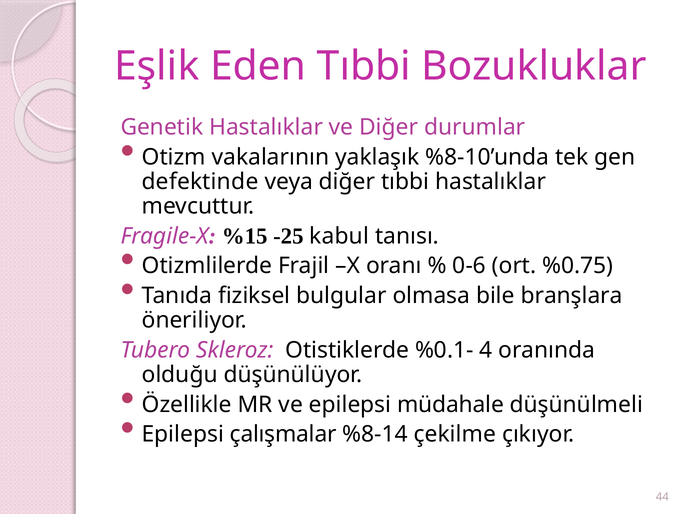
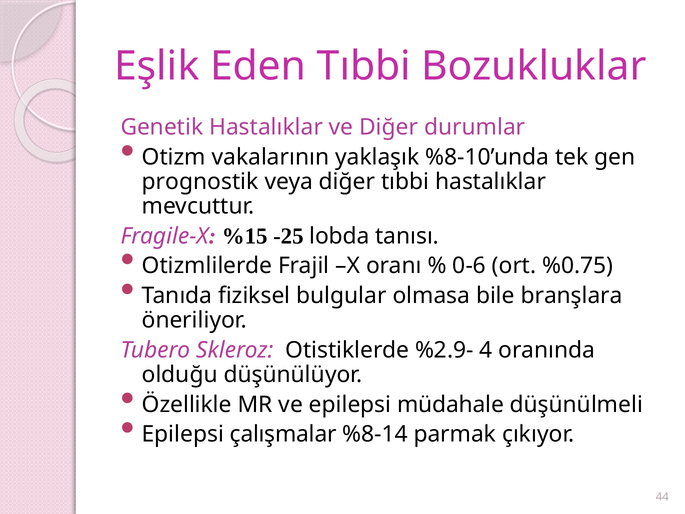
defektinde: defektinde -> prognostik
kabul: kabul -> lobda
%0.1-: %0.1- -> %2.9-
çekilme: çekilme -> parmak
